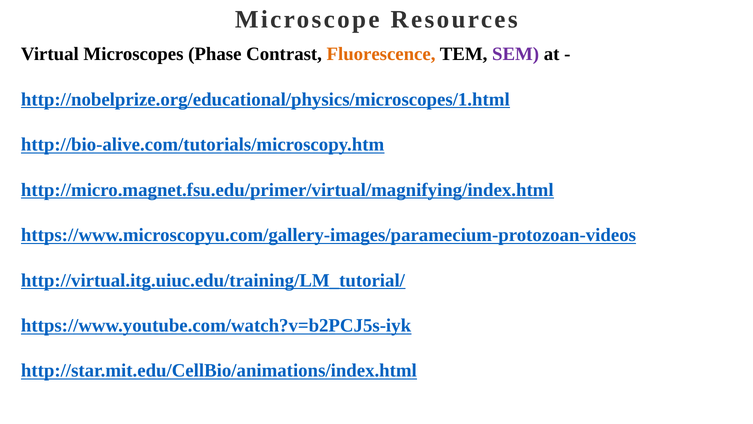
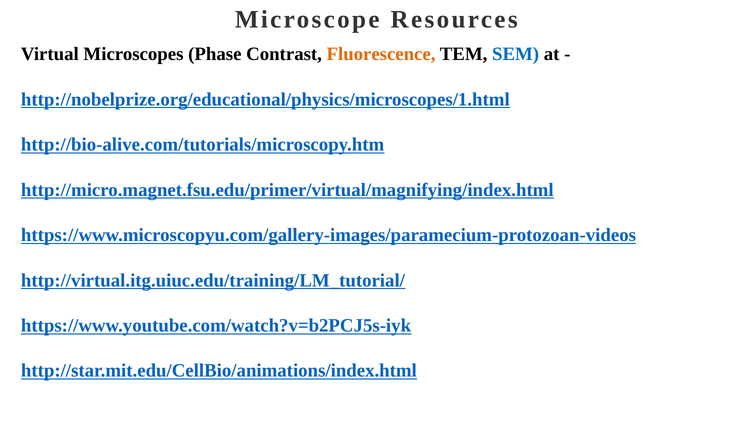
SEM colour: purple -> blue
